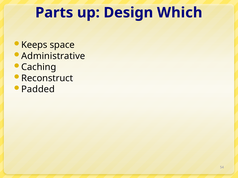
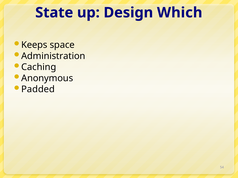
Parts: Parts -> State
Administrative: Administrative -> Administration
Reconstruct: Reconstruct -> Anonymous
